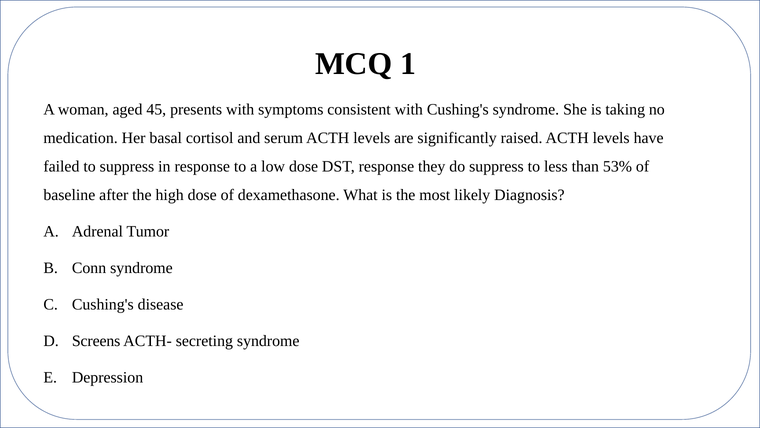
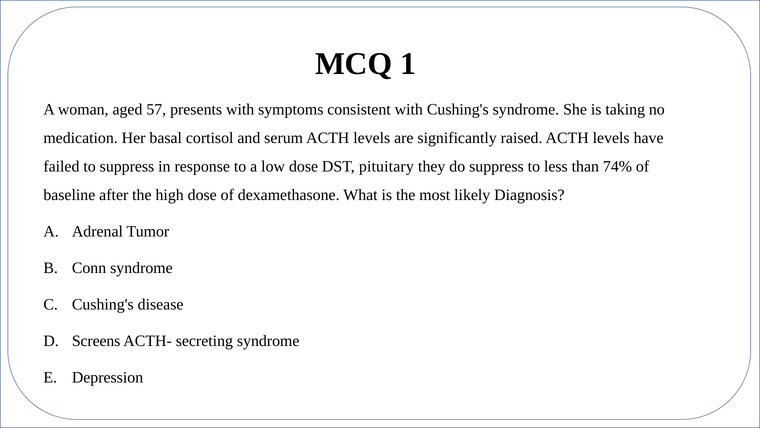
45: 45 -> 57
DST response: response -> pituitary
53%: 53% -> 74%
